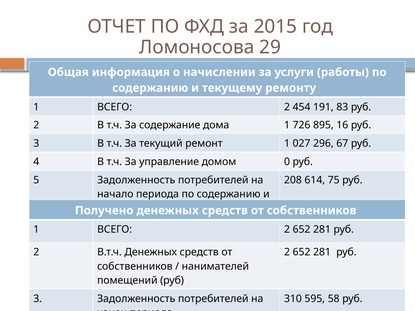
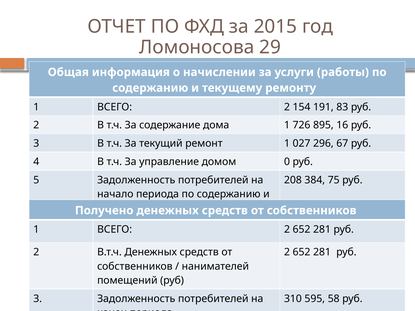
454: 454 -> 154
614: 614 -> 384
